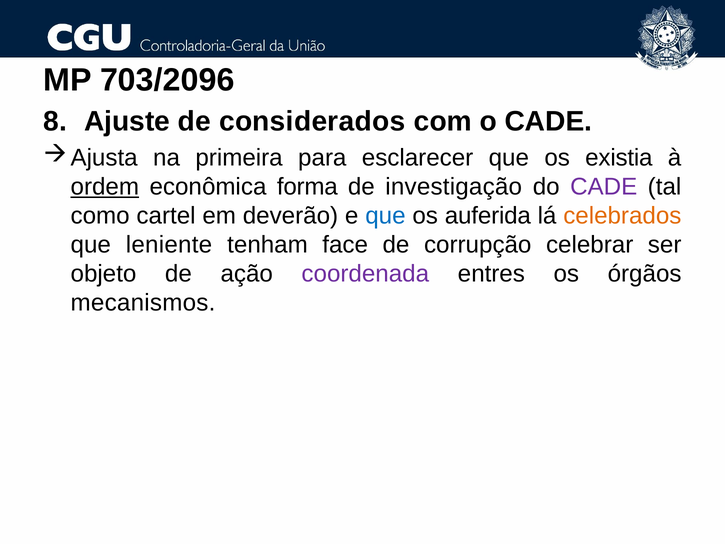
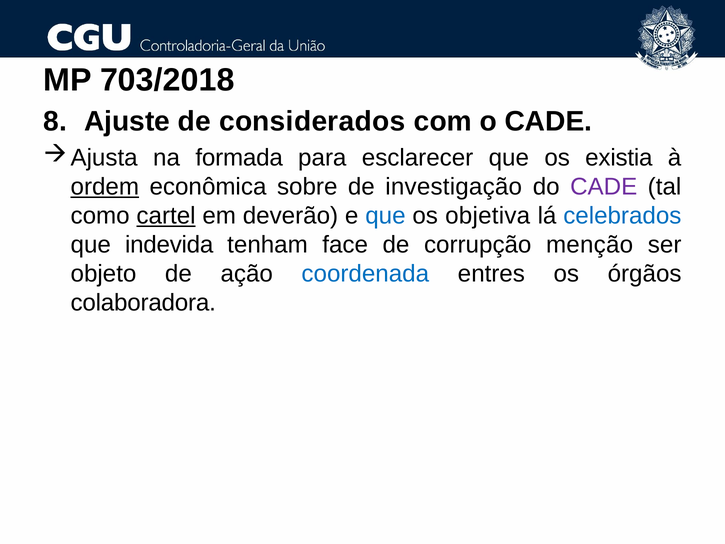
703/2096: 703/2096 -> 703/2018
primeira: primeira -> formada
forma: forma -> sobre
cartel underline: none -> present
auferida: auferida -> objetiva
celebrados colour: orange -> blue
leniente: leniente -> indevida
celebrar: celebrar -> menção
coordenada colour: purple -> blue
mecanismos: mecanismos -> colaboradora
